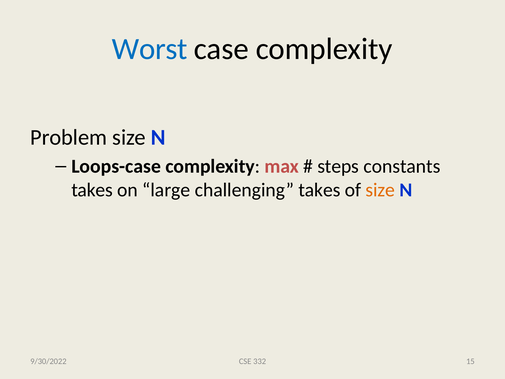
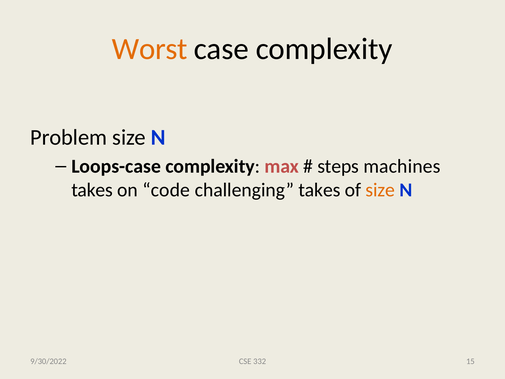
Worst colour: blue -> orange
constants: constants -> machines
large: large -> code
